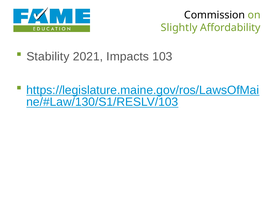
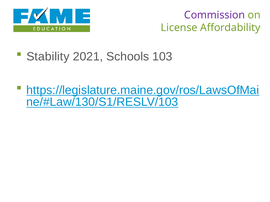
Commission colour: black -> purple
Slightly: Slightly -> License
Impacts: Impacts -> Schools
